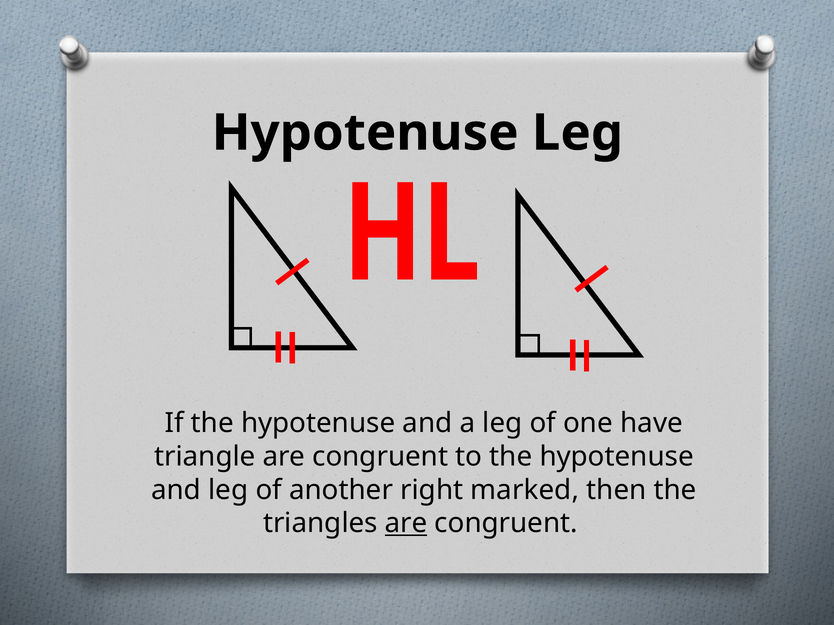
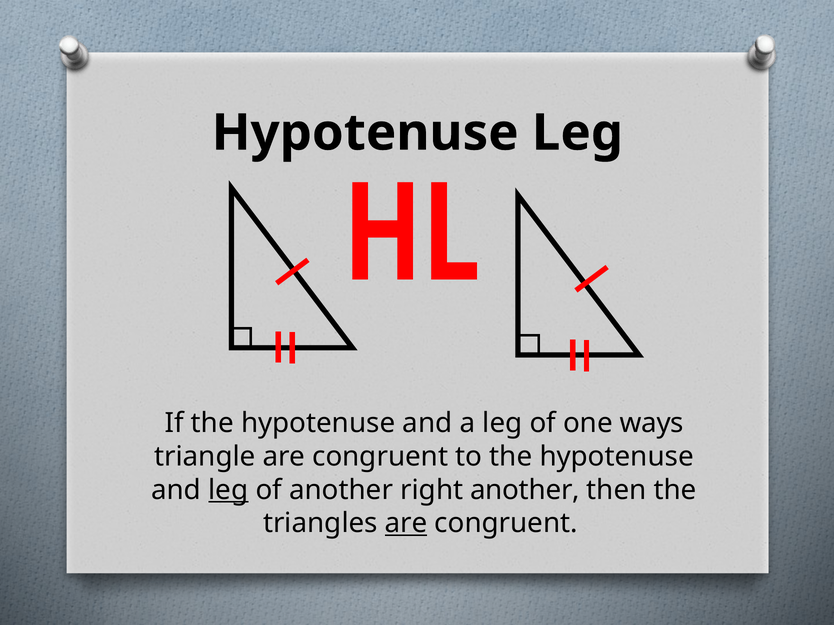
have: have -> ways
leg at (228, 490) underline: none -> present
right marked: marked -> another
